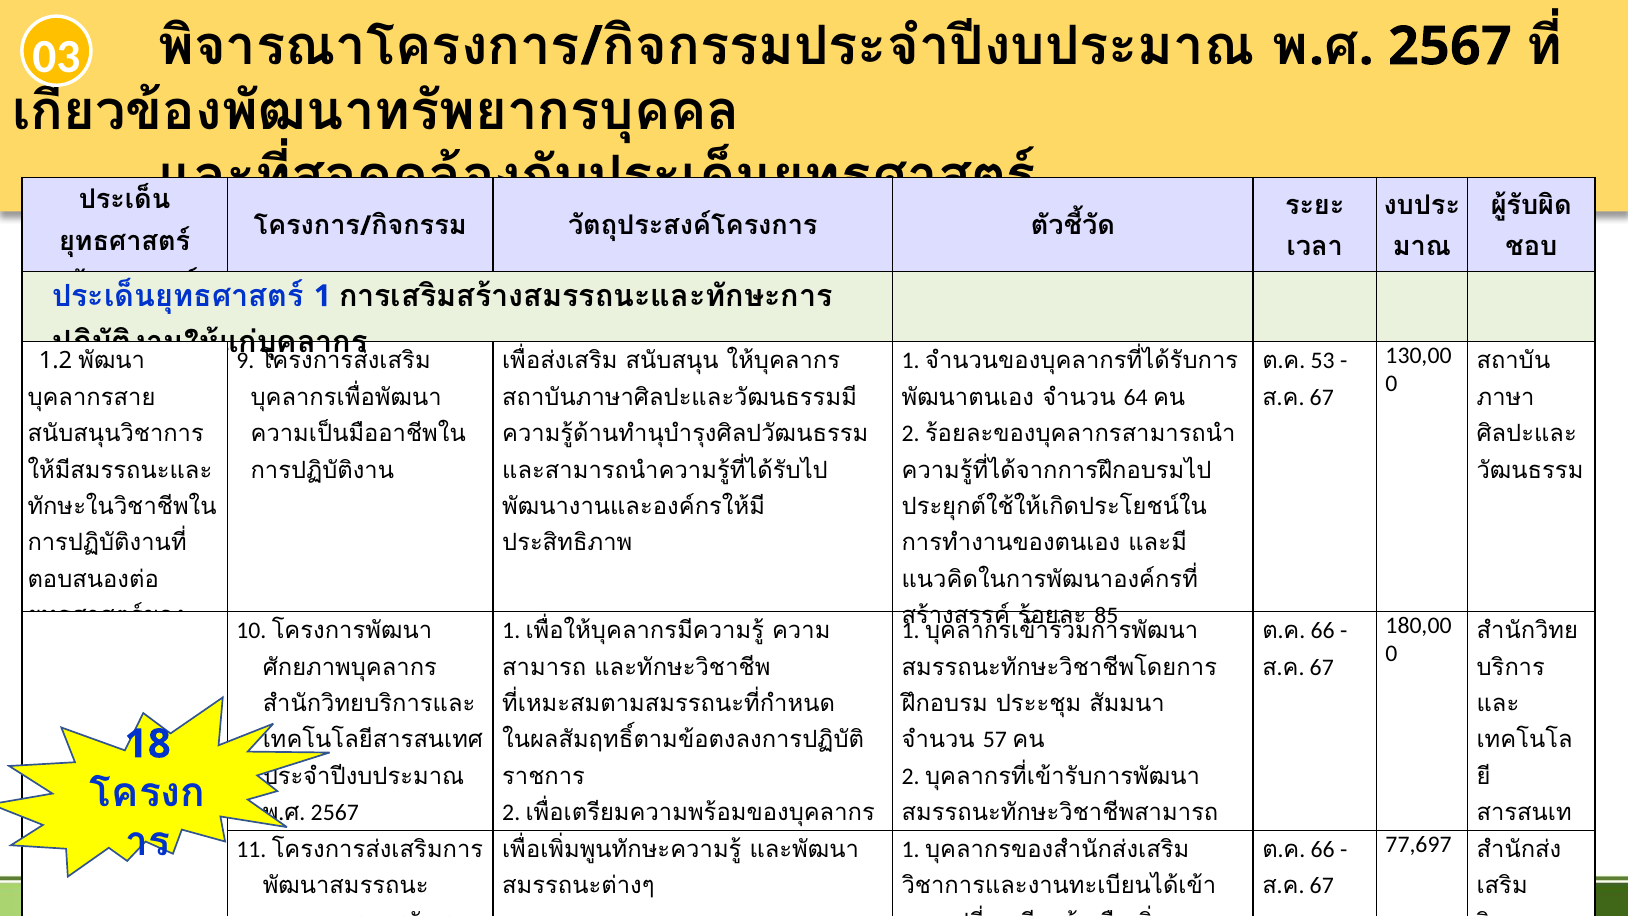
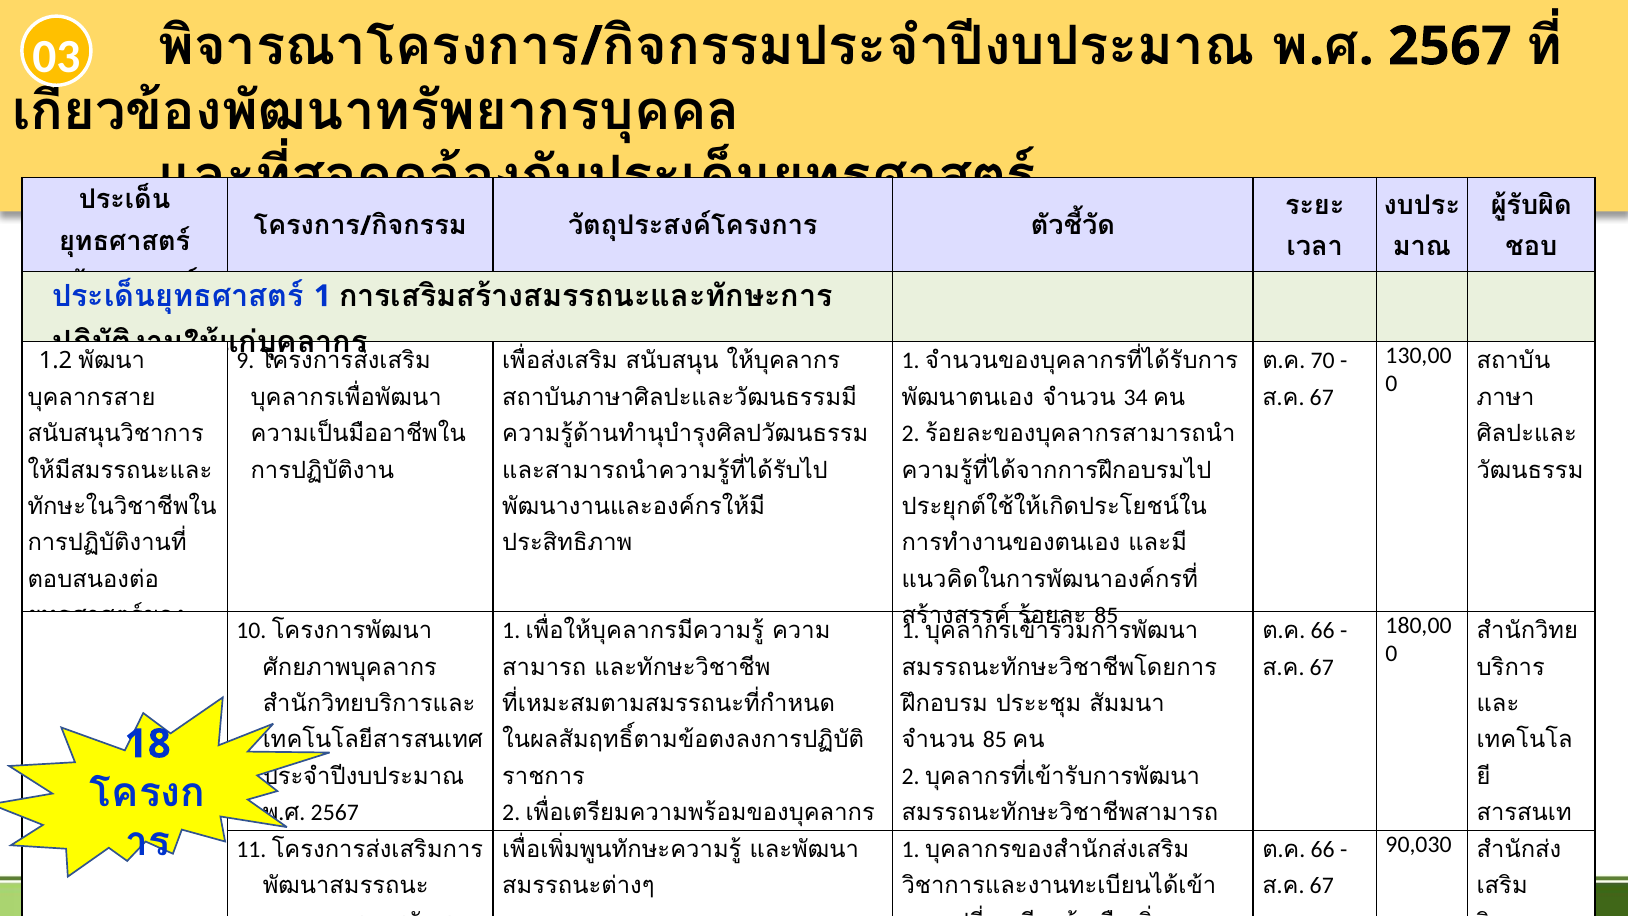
53: 53 -> 70
64: 64 -> 34
57 at (995, 740): 57 -> 85
77,697: 77,697 -> 90,030
